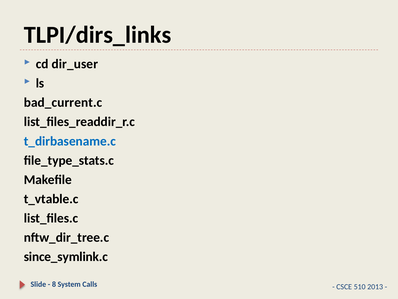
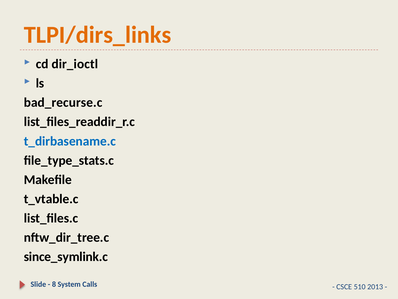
TLPI/dirs_links colour: black -> orange
dir_user: dir_user -> dir_ioctl
bad_current.c: bad_current.c -> bad_recurse.c
